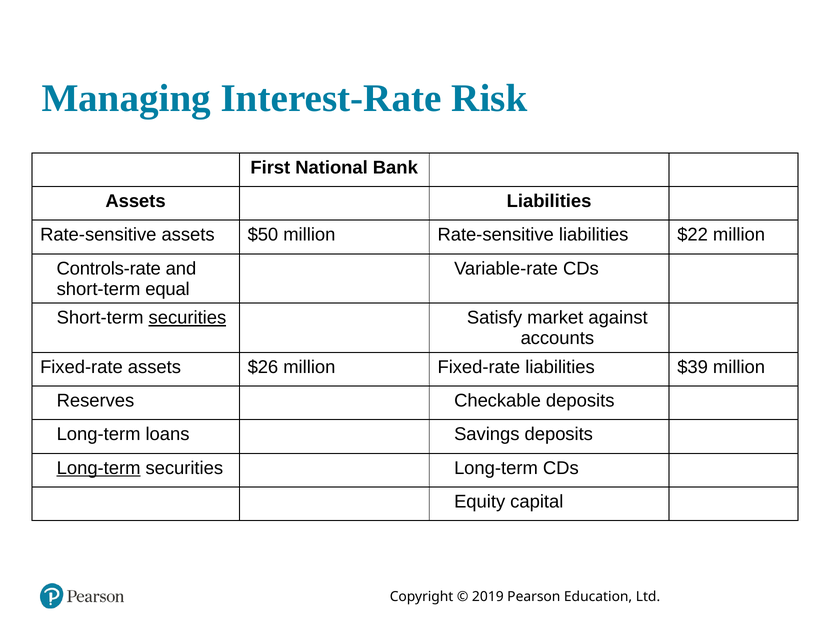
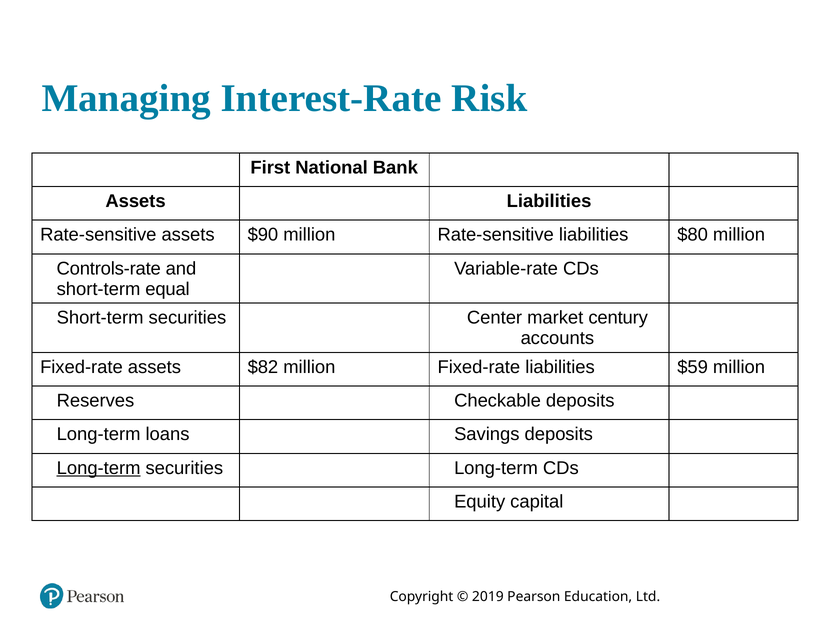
$50: $50 -> $90
$22: $22 -> $80
securities at (187, 318) underline: present -> none
Satisfy: Satisfy -> Center
against: against -> century
$26: $26 -> $82
$39: $39 -> $59
